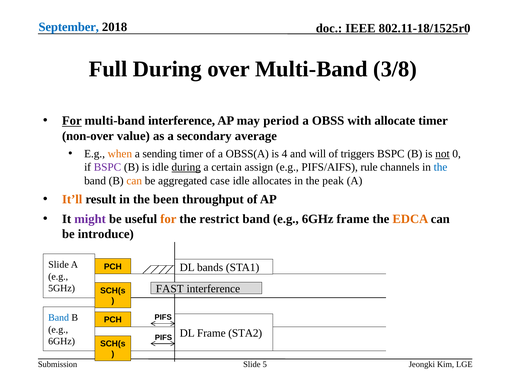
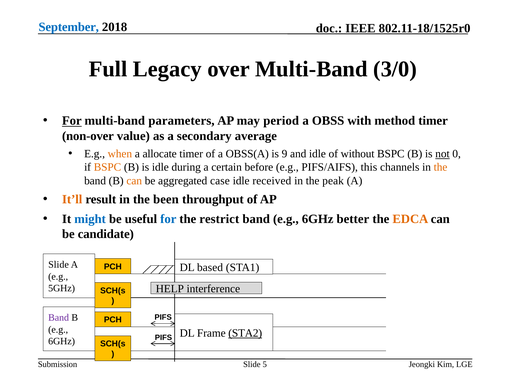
Full During: During -> Legacy
3/8: 3/8 -> 3/0
multi-band interference: interference -> parameters
allocate: allocate -> method
sending: sending -> allocate
4: 4 -> 9
and will: will -> idle
triggers: triggers -> without
BSPC at (107, 167) colour: purple -> orange
during at (186, 167) underline: present -> none
assign: assign -> before
rule: rule -> this
the at (441, 167) colour: blue -> orange
allocates: allocates -> received
might colour: purple -> blue
for at (168, 219) colour: orange -> blue
6GHz frame: frame -> better
introduce: introduce -> candidate
bands: bands -> based
FAST: FAST -> HELP
Band at (59, 317) colour: blue -> purple
STA2 underline: none -> present
